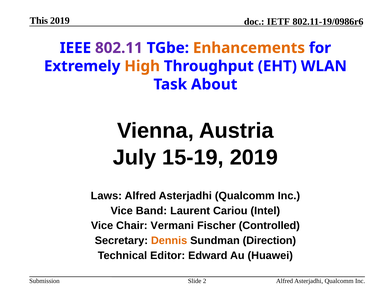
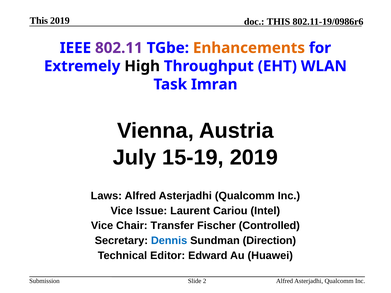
IETF at (278, 22): IETF -> THIS
High colour: orange -> black
About: About -> Imran
Band: Band -> Issue
Vermani: Vermani -> Transfer
Dennis colour: orange -> blue
